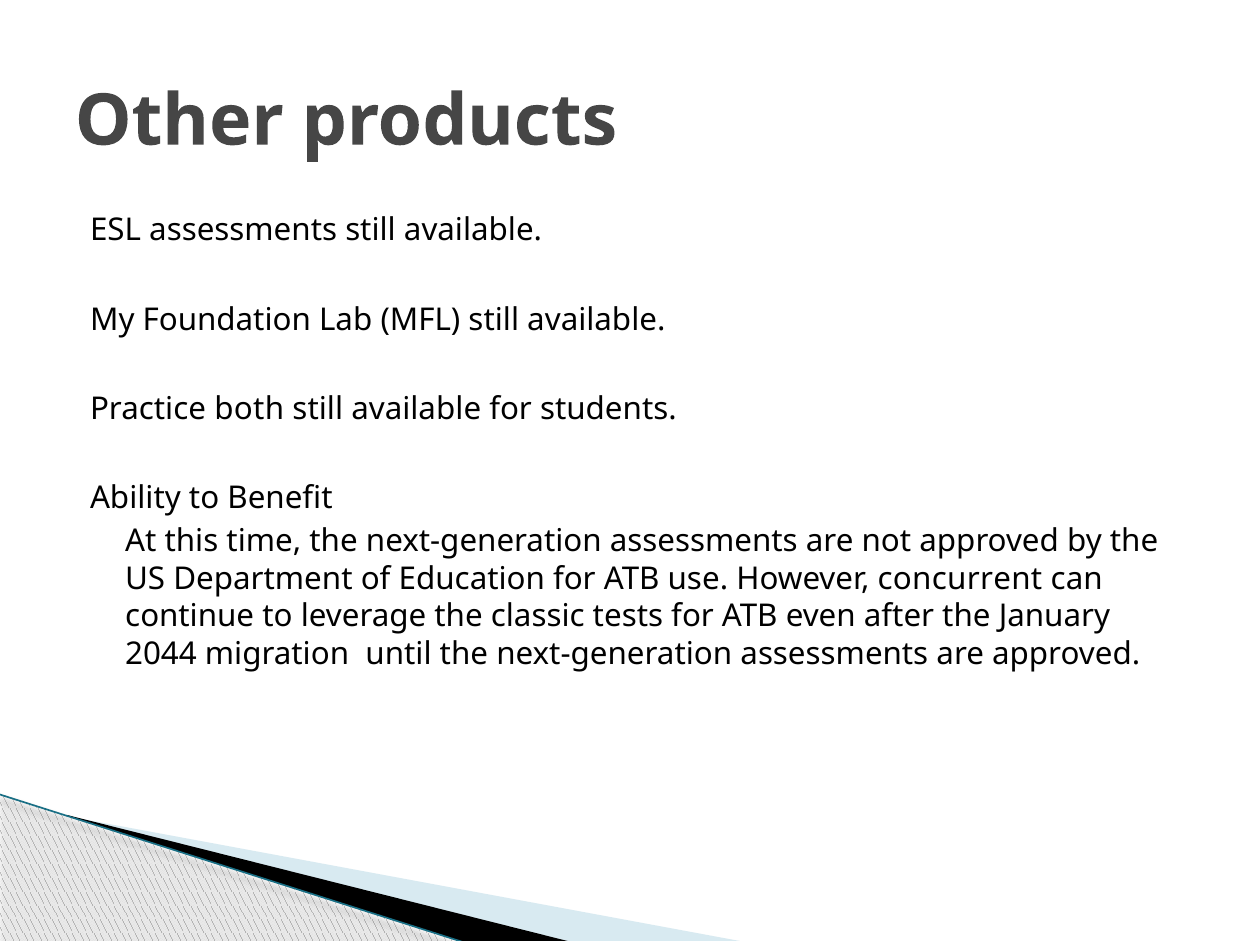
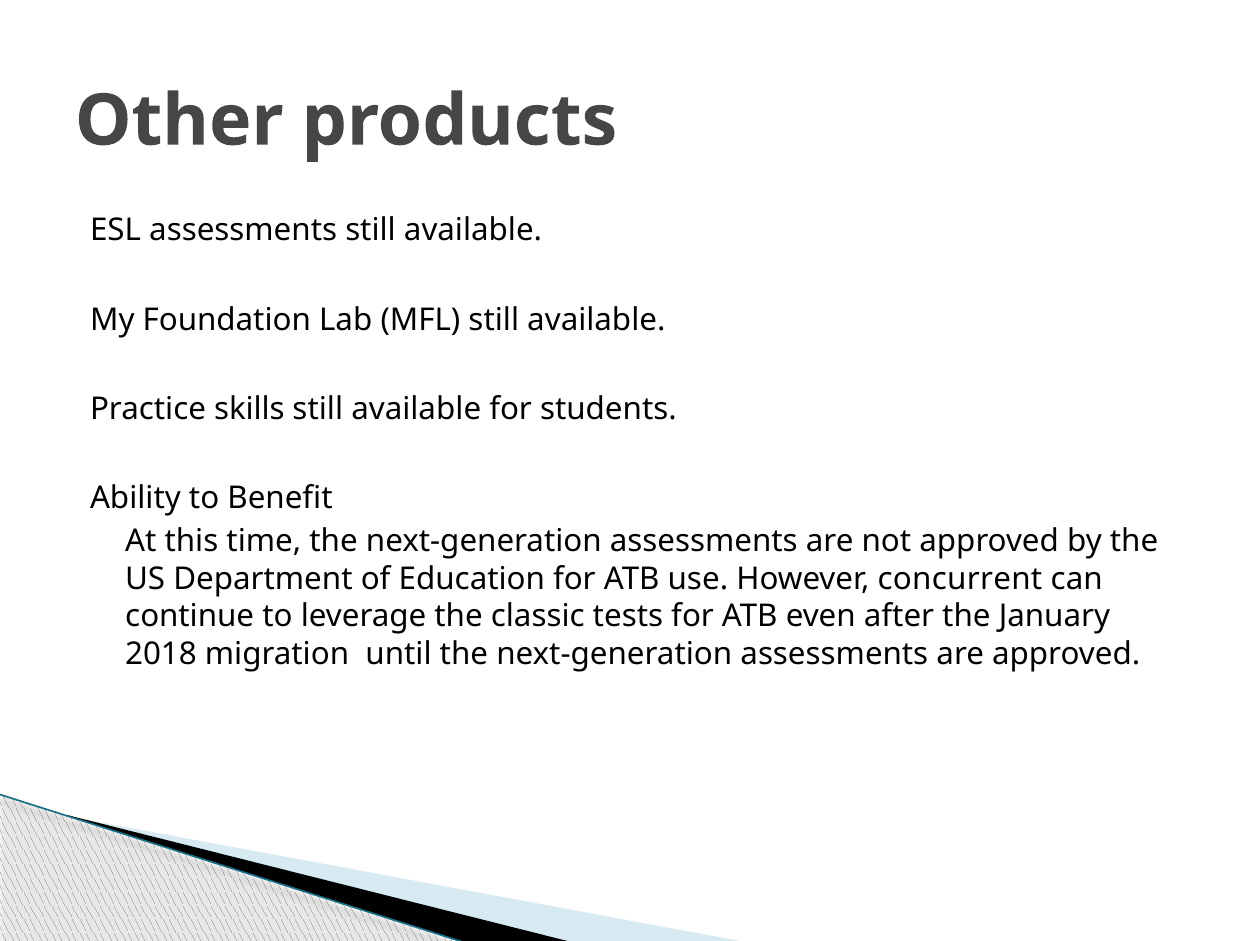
both: both -> skills
2044: 2044 -> 2018
